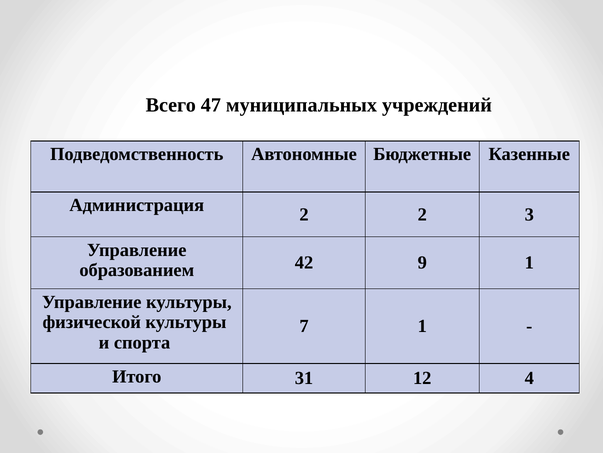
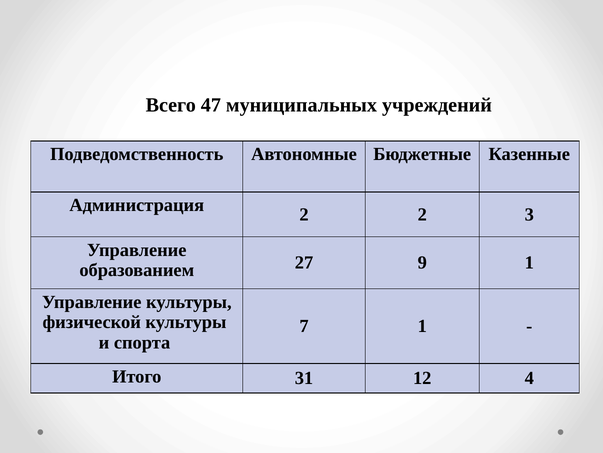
42: 42 -> 27
